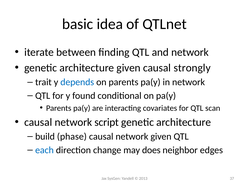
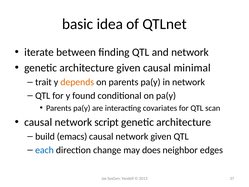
strongly: strongly -> minimal
depends colour: blue -> orange
phase: phase -> emacs
